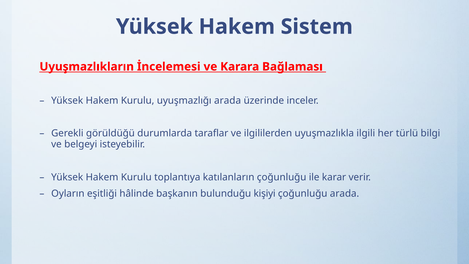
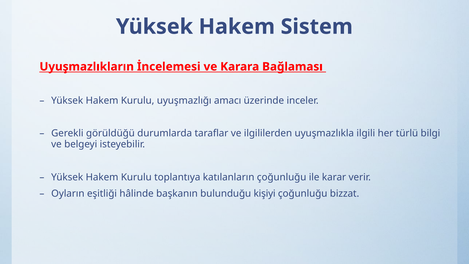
uyuşmazlığı arada: arada -> amacı
çoğunluğu arada: arada -> bizzat
